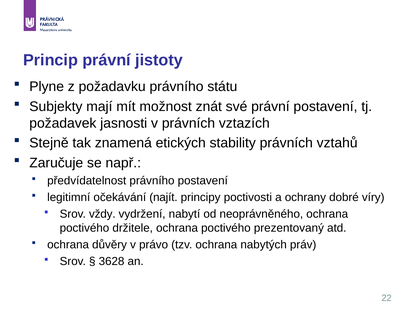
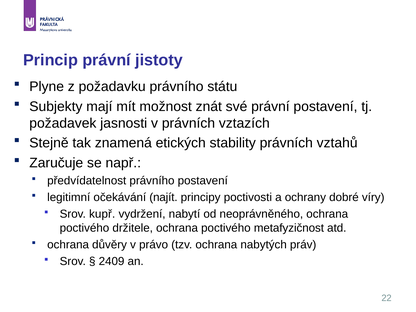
vždy: vždy -> kupř
prezentovaný: prezentovaný -> metafyzičnost
3628: 3628 -> 2409
